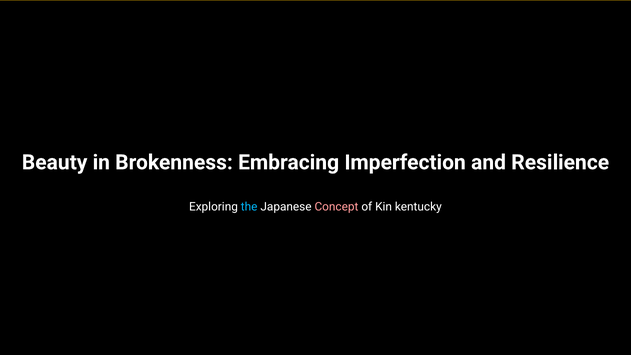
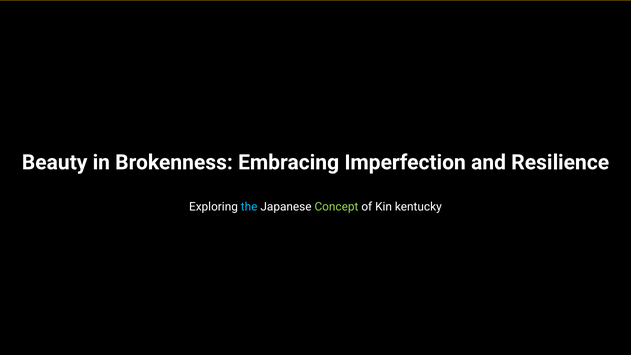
Concept colour: pink -> light green
